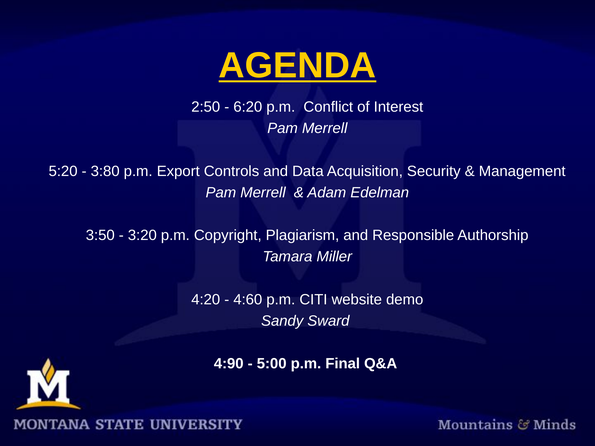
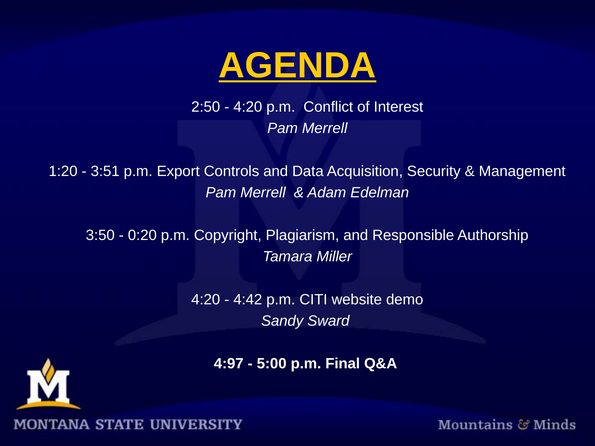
6:20 at (248, 107): 6:20 -> 4:20
5:20: 5:20 -> 1:20
3:80: 3:80 -> 3:51
3:20: 3:20 -> 0:20
4:60: 4:60 -> 4:42
4:90: 4:90 -> 4:97
